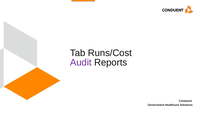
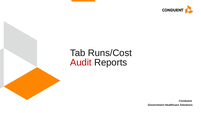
Audit colour: purple -> red
